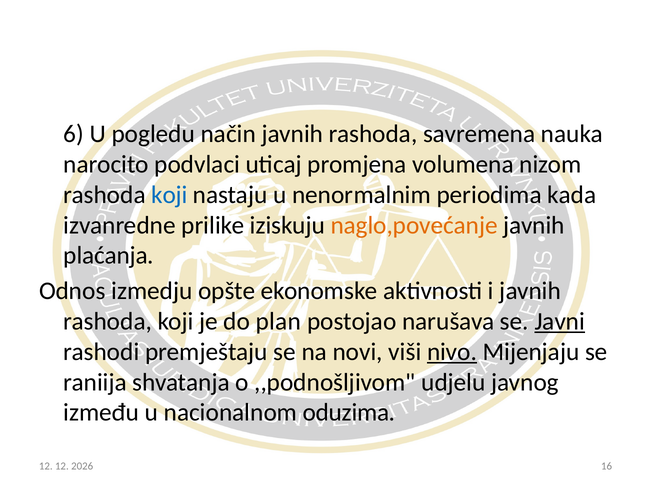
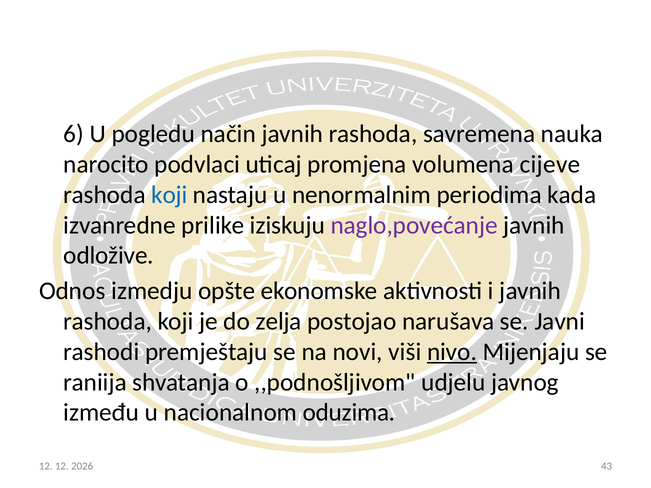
nizom: nizom -> cijeve
naglo,povećanje colour: orange -> purple
plaćanja: plaćanja -> odložive
plan: plan -> zelja
Javni underline: present -> none
16: 16 -> 43
